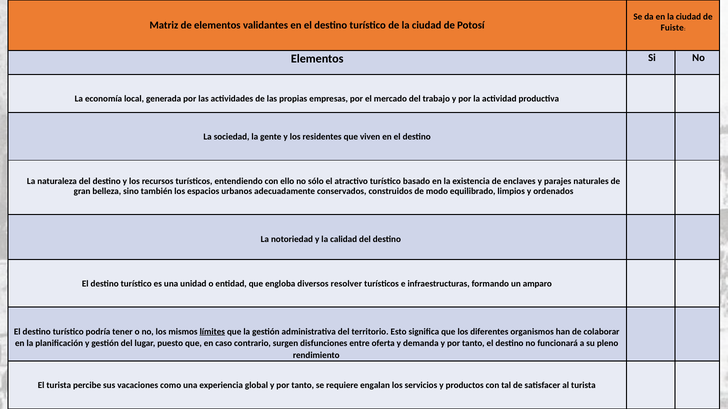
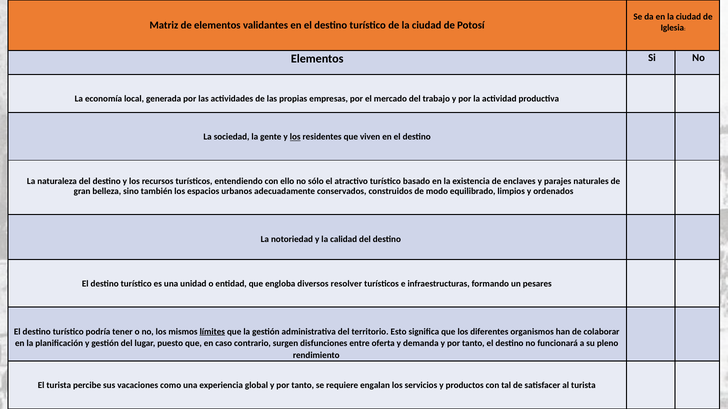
Fuiste: Fuiste -> Iglesia
los at (295, 137) underline: none -> present
amparo: amparo -> pesares
